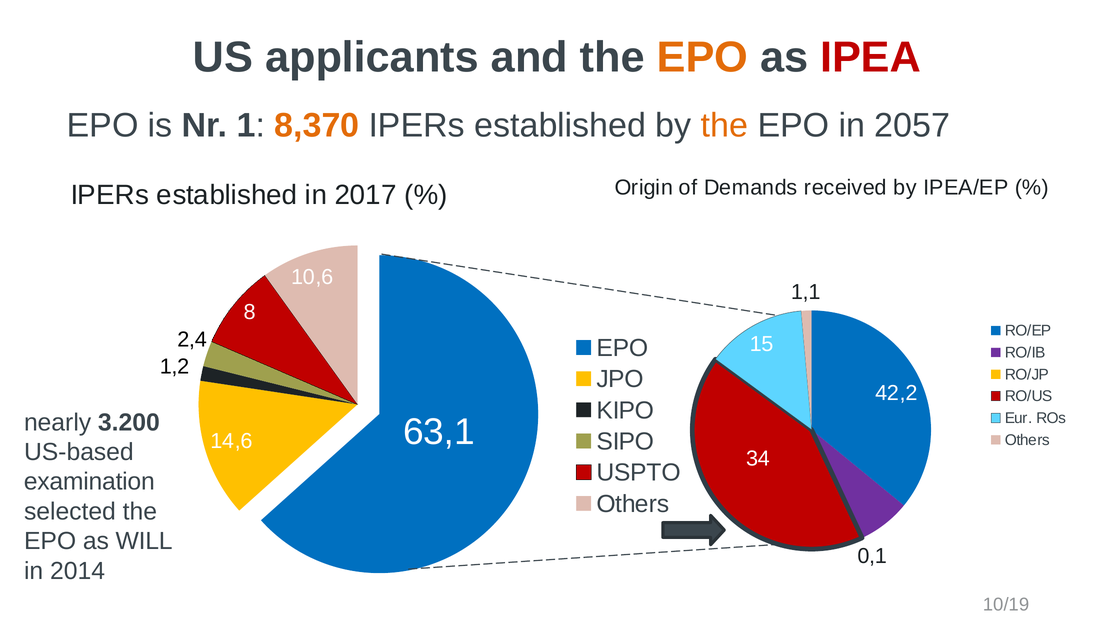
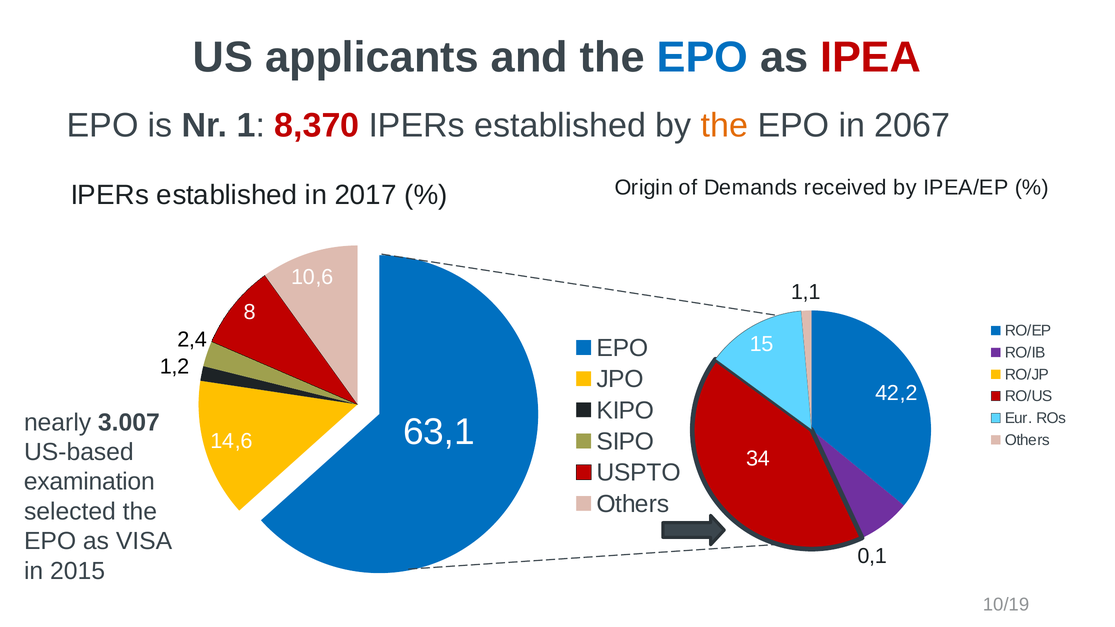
EPO at (702, 57) colour: orange -> blue
8,370 colour: orange -> red
2057: 2057 -> 2067
3.200: 3.200 -> 3.007
WILL: WILL -> VISA
2014: 2014 -> 2015
